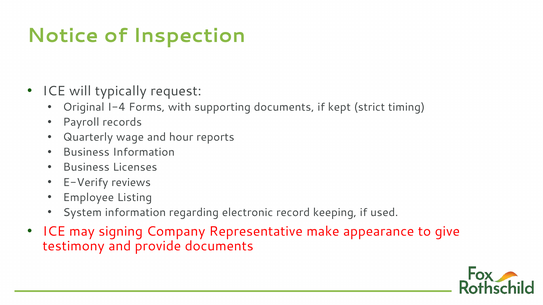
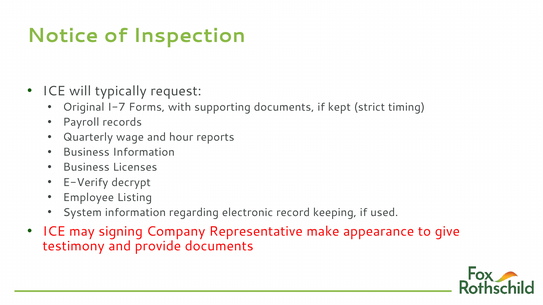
I-4: I-4 -> I-7
reviews: reviews -> decrypt
